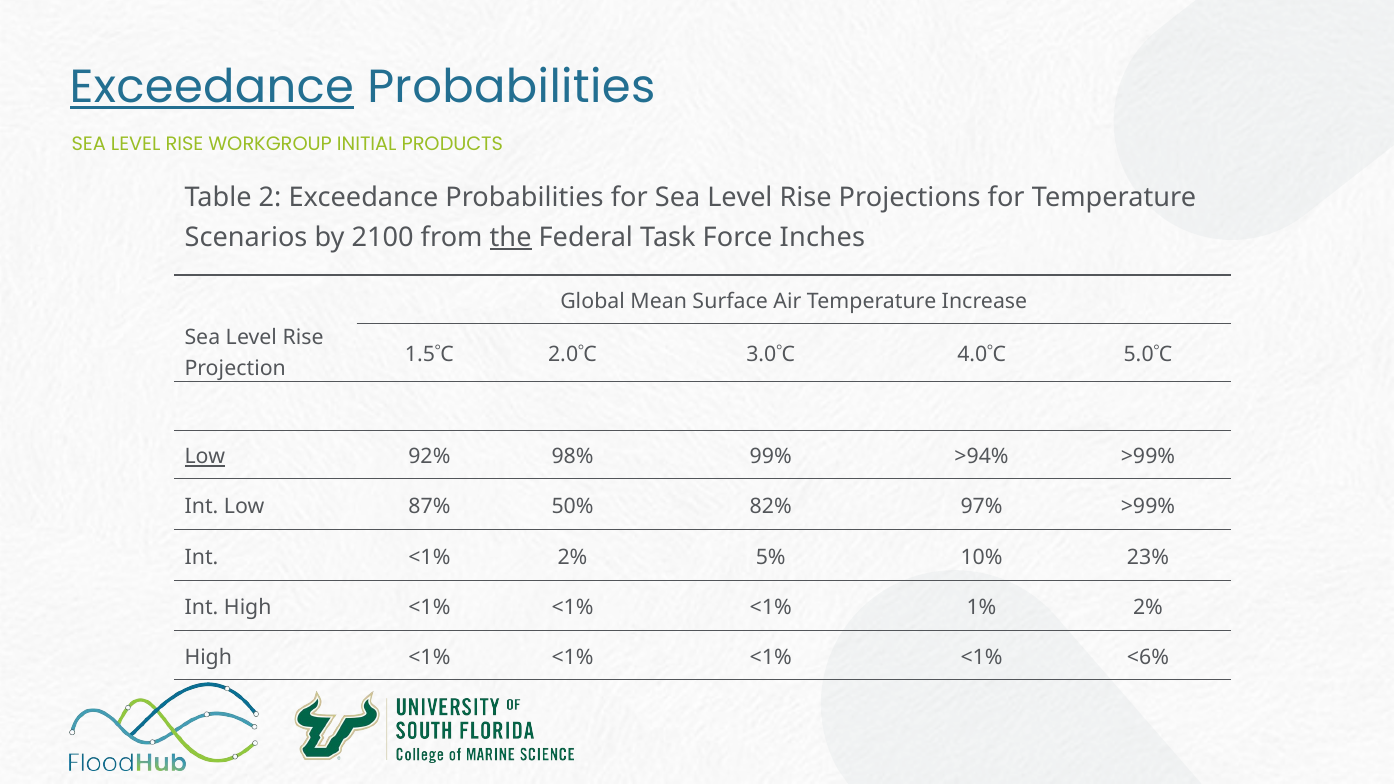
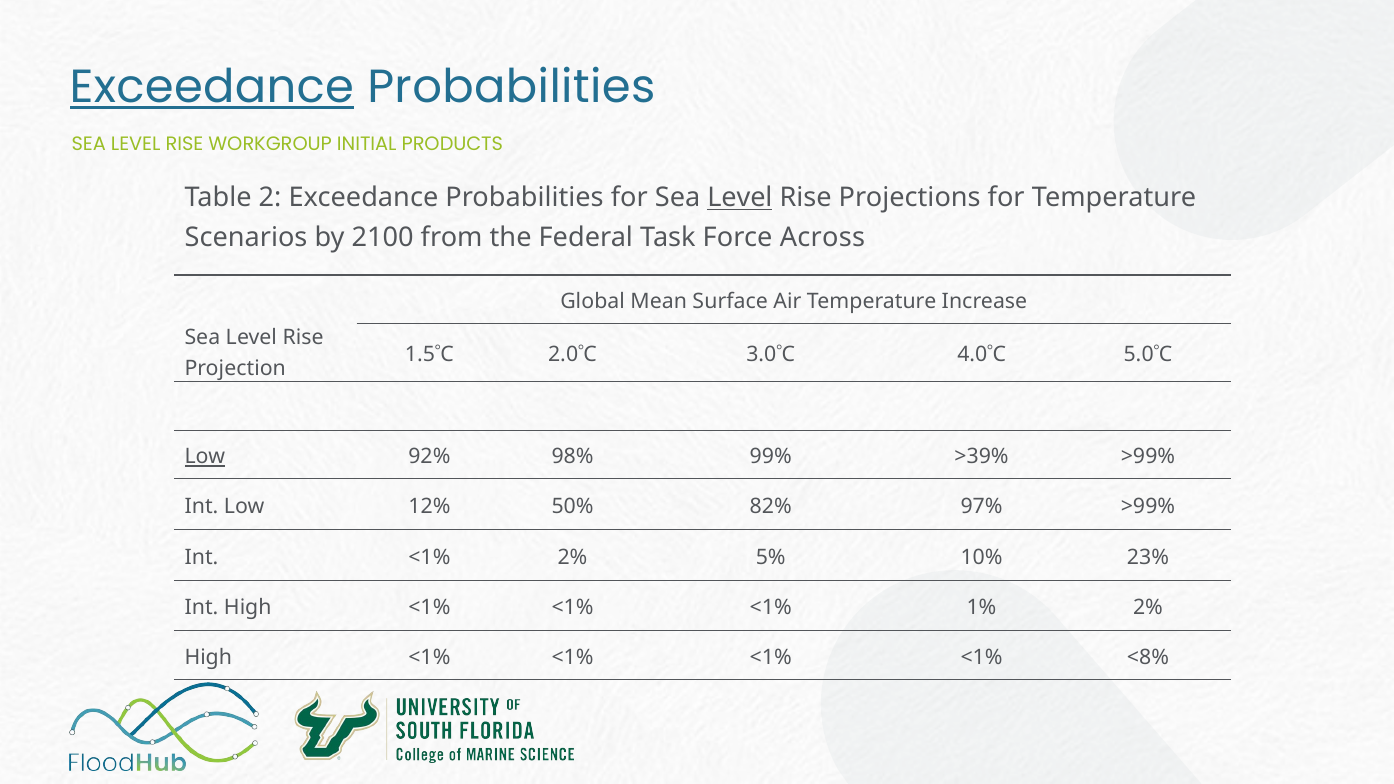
Level at (740, 198) underline: none -> present
the underline: present -> none
Inches: Inches -> Across
>94%: >94% -> >39%
87%: 87% -> 12%
<6%: <6% -> <8%
